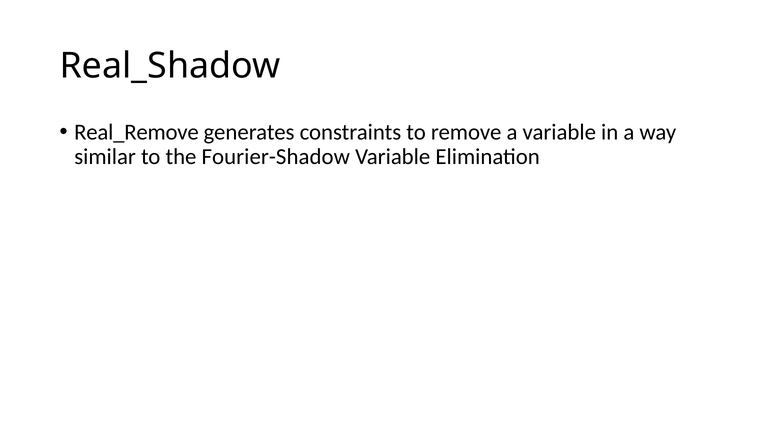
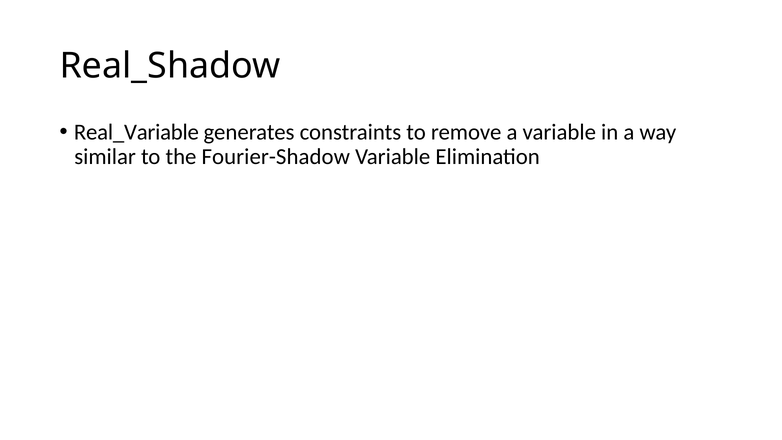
Real_Remove: Real_Remove -> Real_Variable
